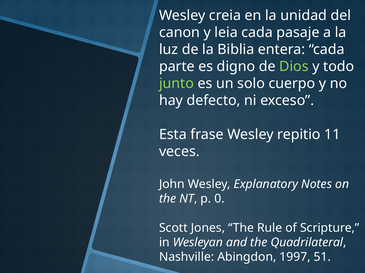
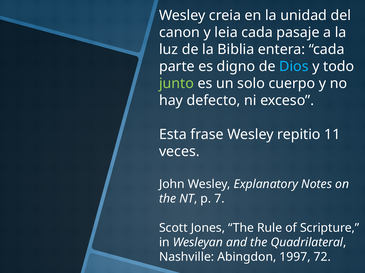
Dios colour: light green -> light blue
0: 0 -> 7
51: 51 -> 72
